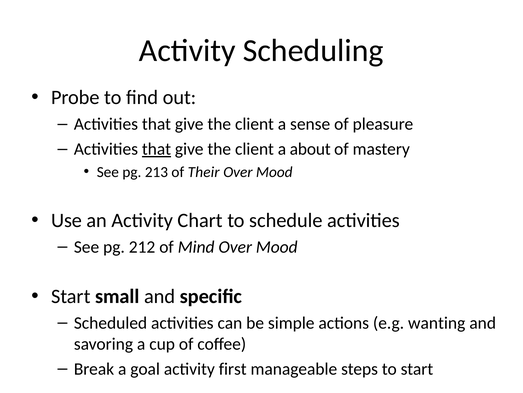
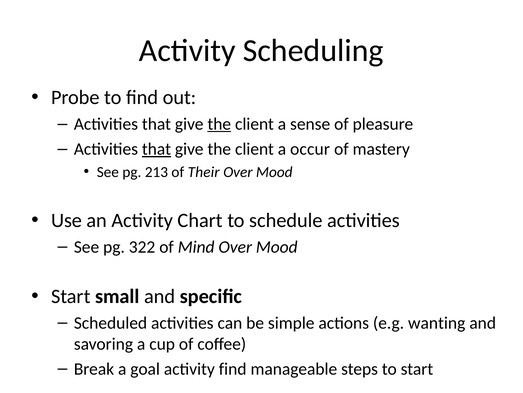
the at (219, 124) underline: none -> present
about: about -> occur
212: 212 -> 322
activity first: first -> find
